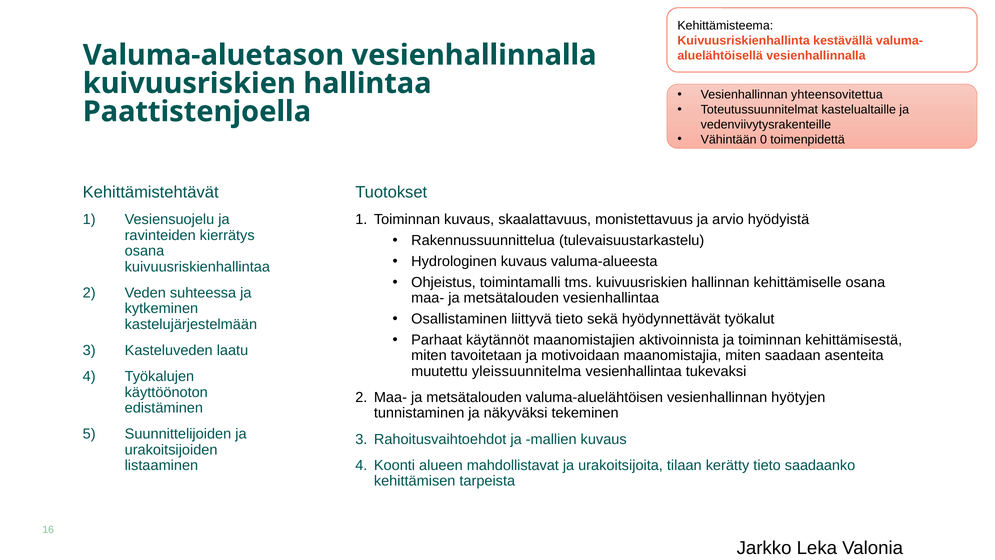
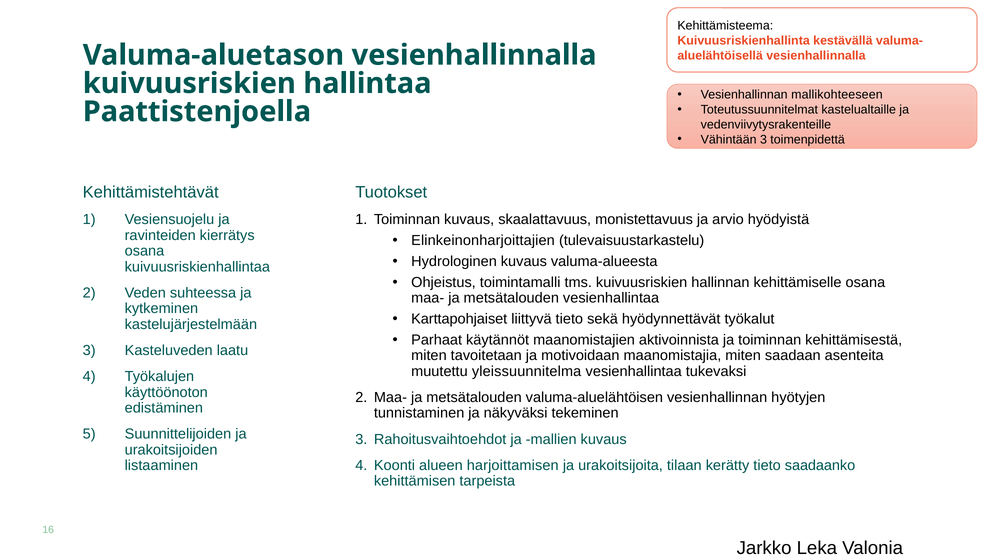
yhteensovitettua: yhteensovitettua -> mallikohteeseen
Vähintään 0: 0 -> 3
Rakennussuunnittelua: Rakennussuunnittelua -> Elinkeinonharjoittajien
Osallistaminen: Osallistaminen -> Karttapohjaiset
mahdollistavat: mahdollistavat -> harjoittamisen
